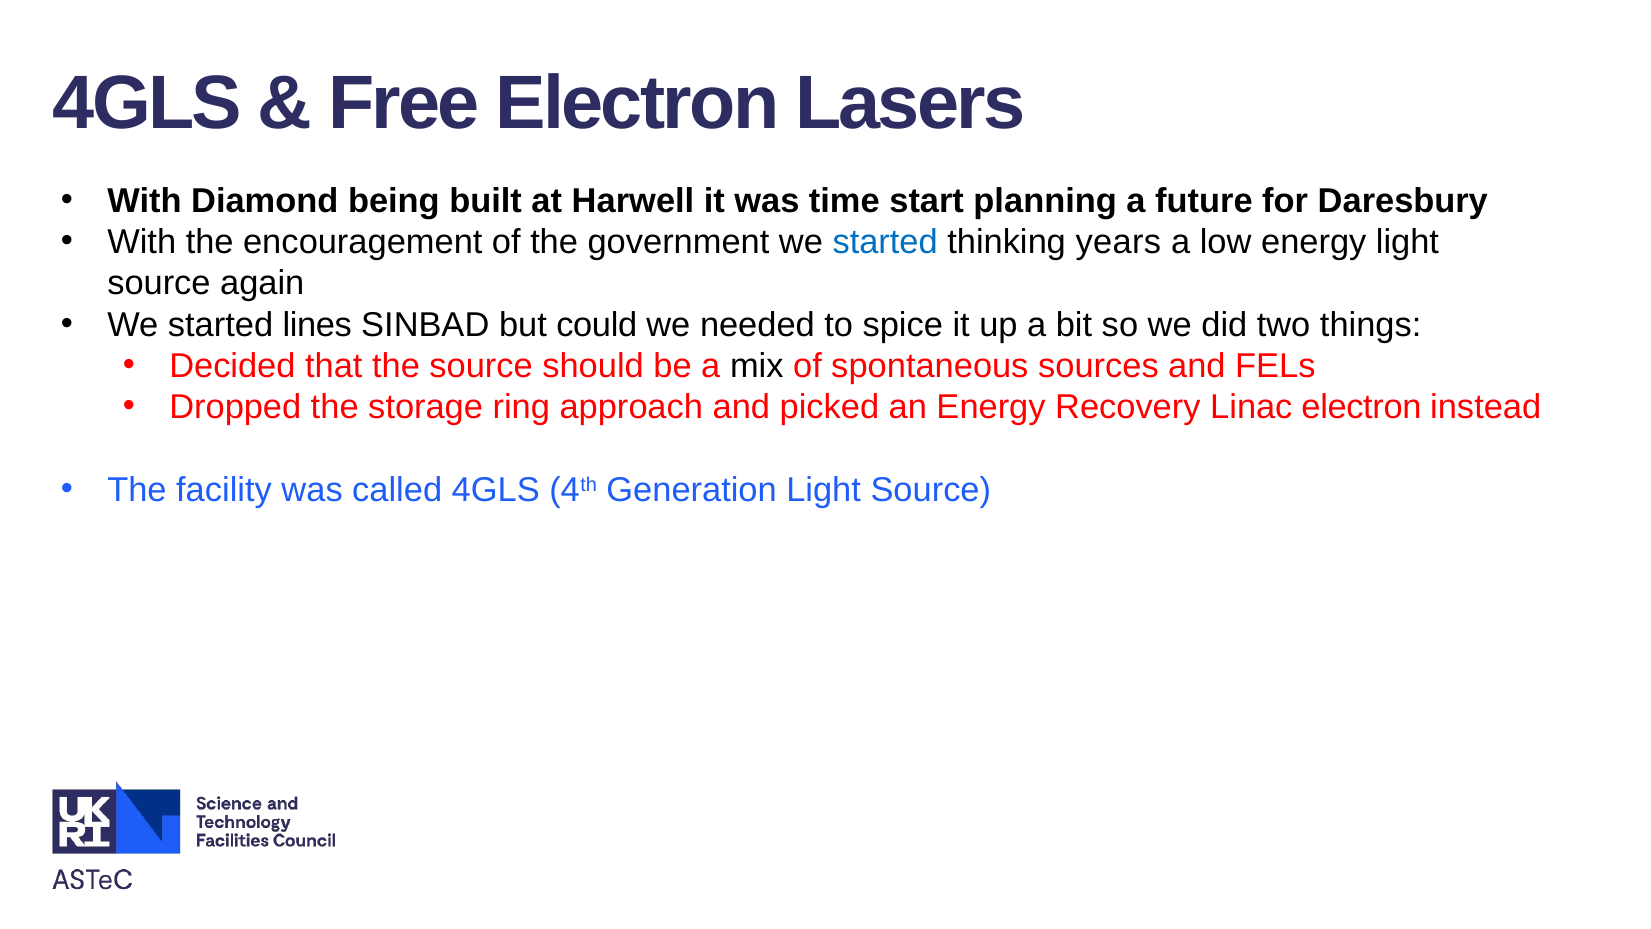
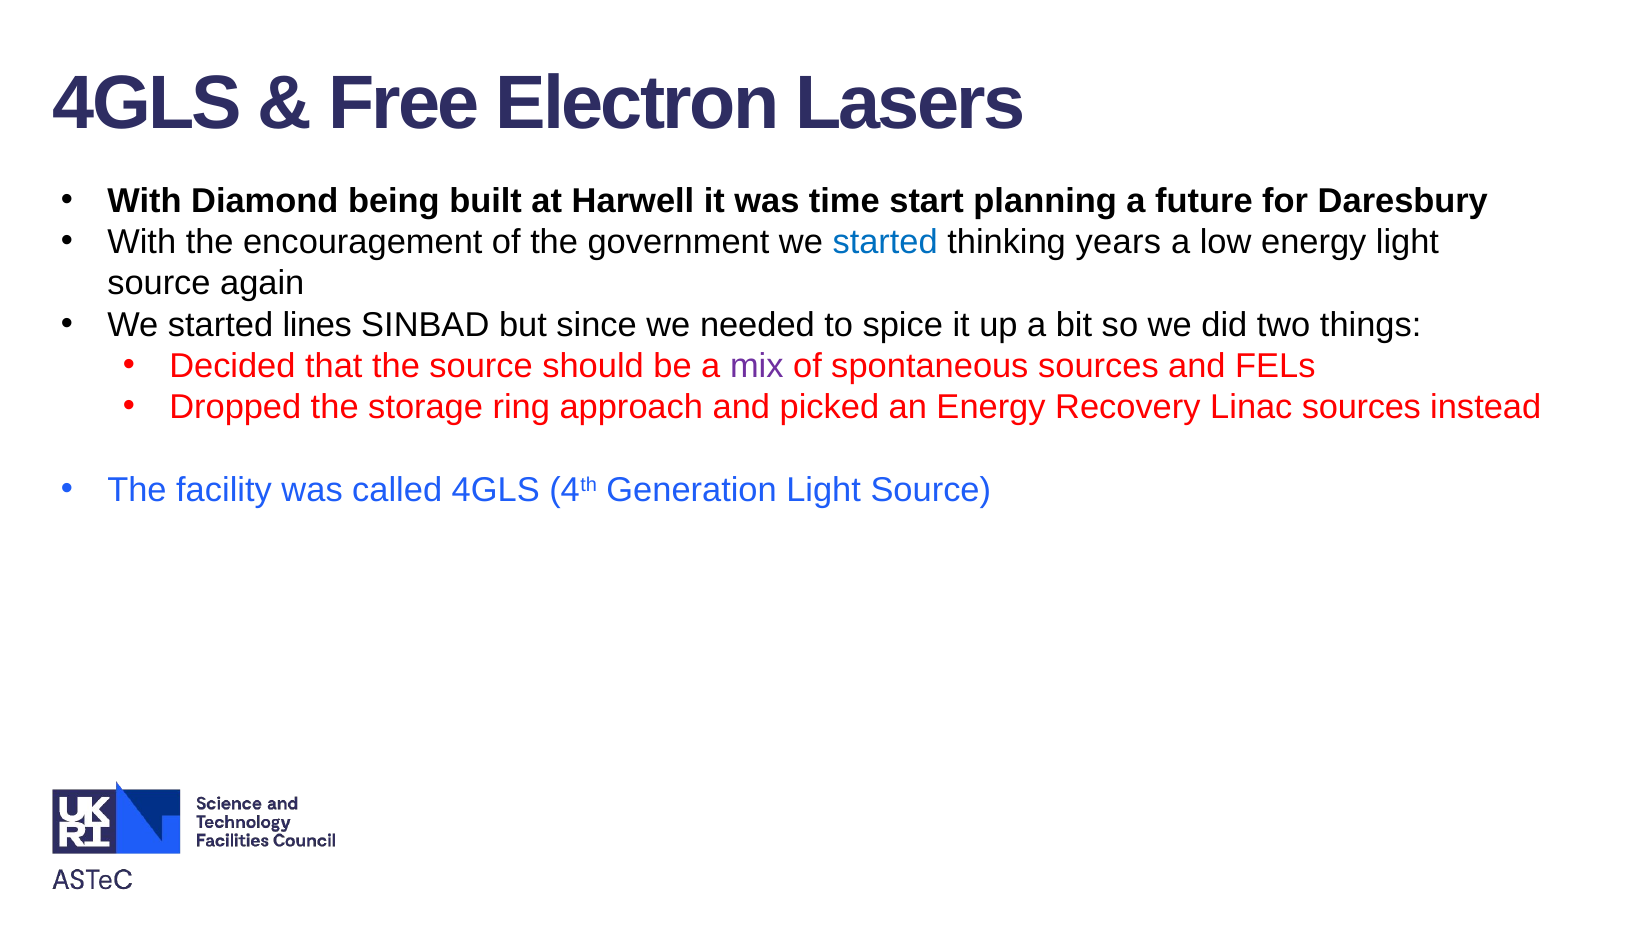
could: could -> since
mix colour: black -> purple
Linac electron: electron -> sources
